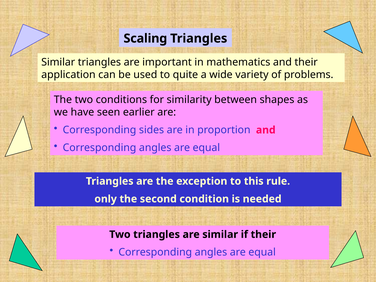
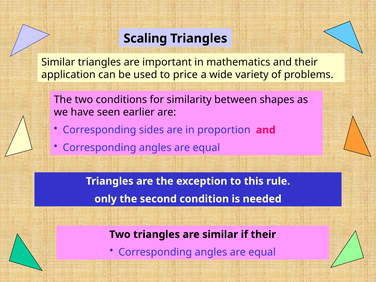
quite: quite -> price
